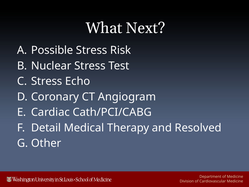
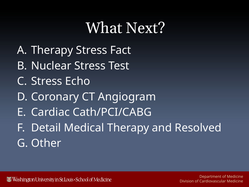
Possible at (52, 50): Possible -> Therapy
Risk: Risk -> Fact
